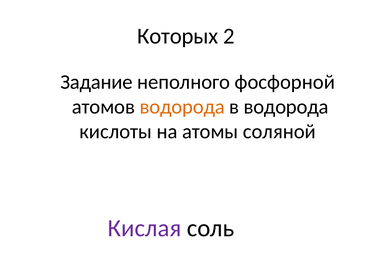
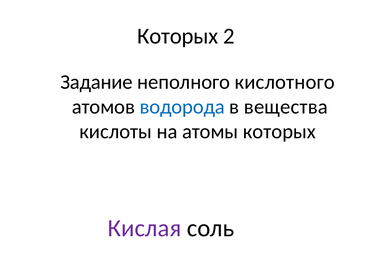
фосфорной: фосфорной -> кислотного
водорода at (182, 107) colour: orange -> blue
в водорода: водорода -> вещества
атомы соляной: соляной -> которых
